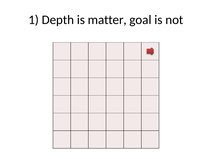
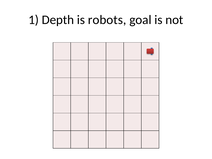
matter: matter -> robots
